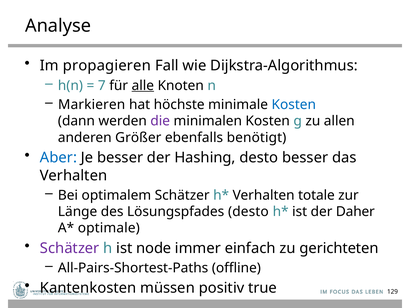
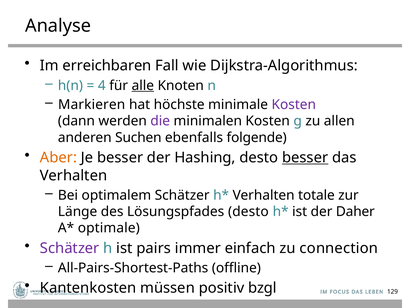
propagieren: propagieren -> erreichbaren
7: 7 -> 4
Kosten at (294, 104) colour: blue -> purple
Größer: Größer -> Suchen
benötigt: benötigt -> folgende
Aber colour: blue -> orange
besser at (305, 157) underline: none -> present
node: node -> pairs
gerichteten: gerichteten -> connection
true: true -> bzgl
